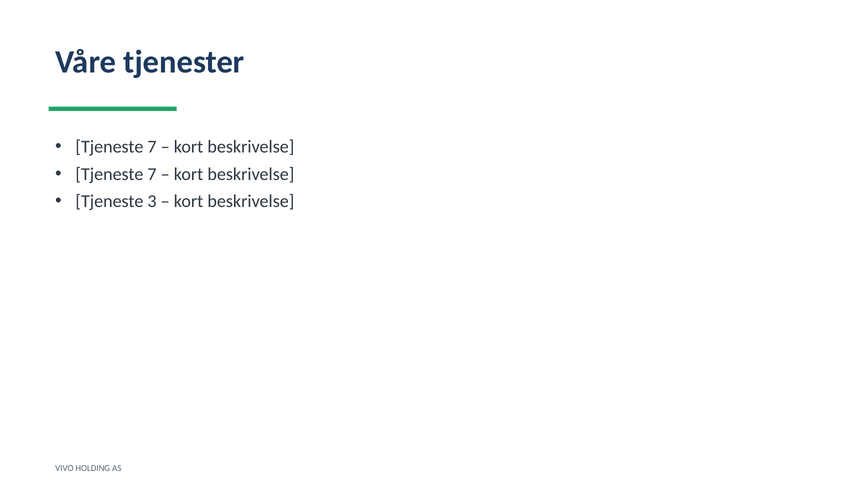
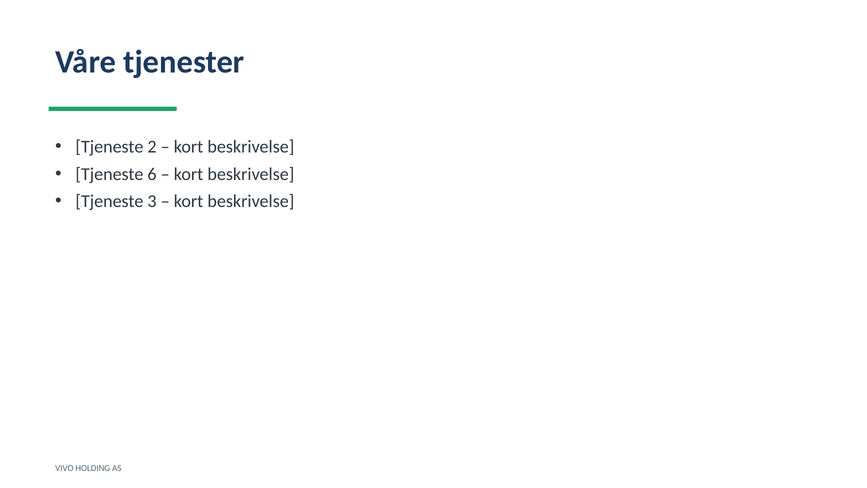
7 at (152, 147): 7 -> 2
7 at (152, 174): 7 -> 6
